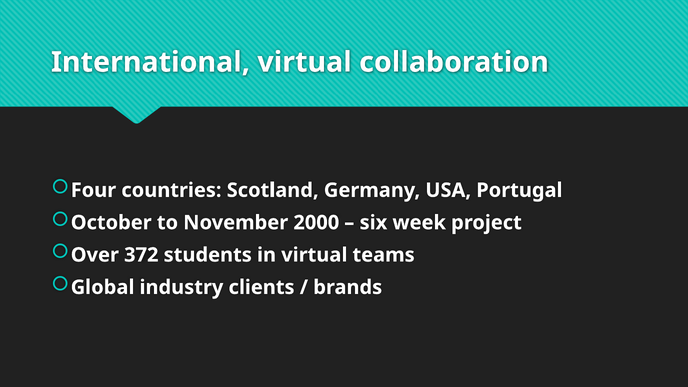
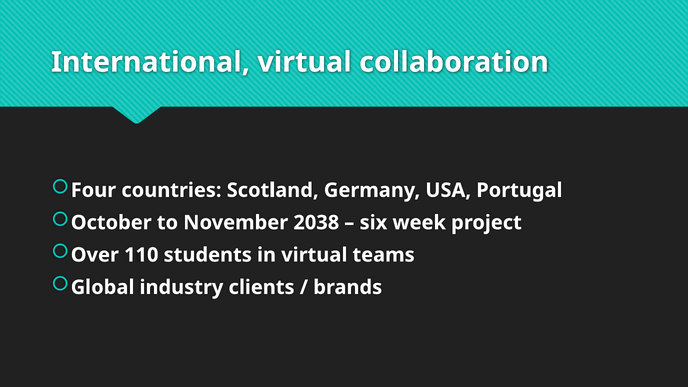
2000: 2000 -> 2038
372: 372 -> 110
